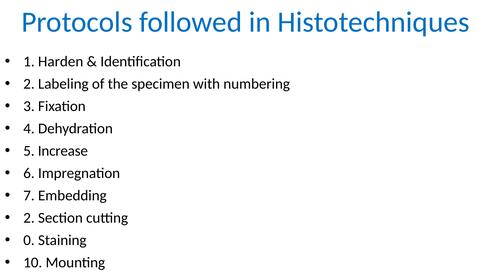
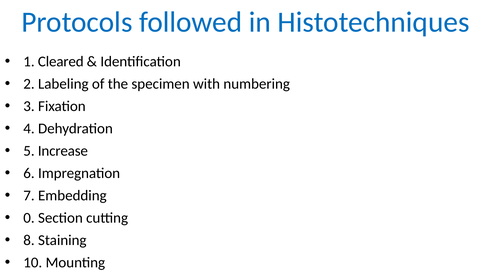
Harden: Harden -> Cleared
2 at (29, 218): 2 -> 0
0: 0 -> 8
